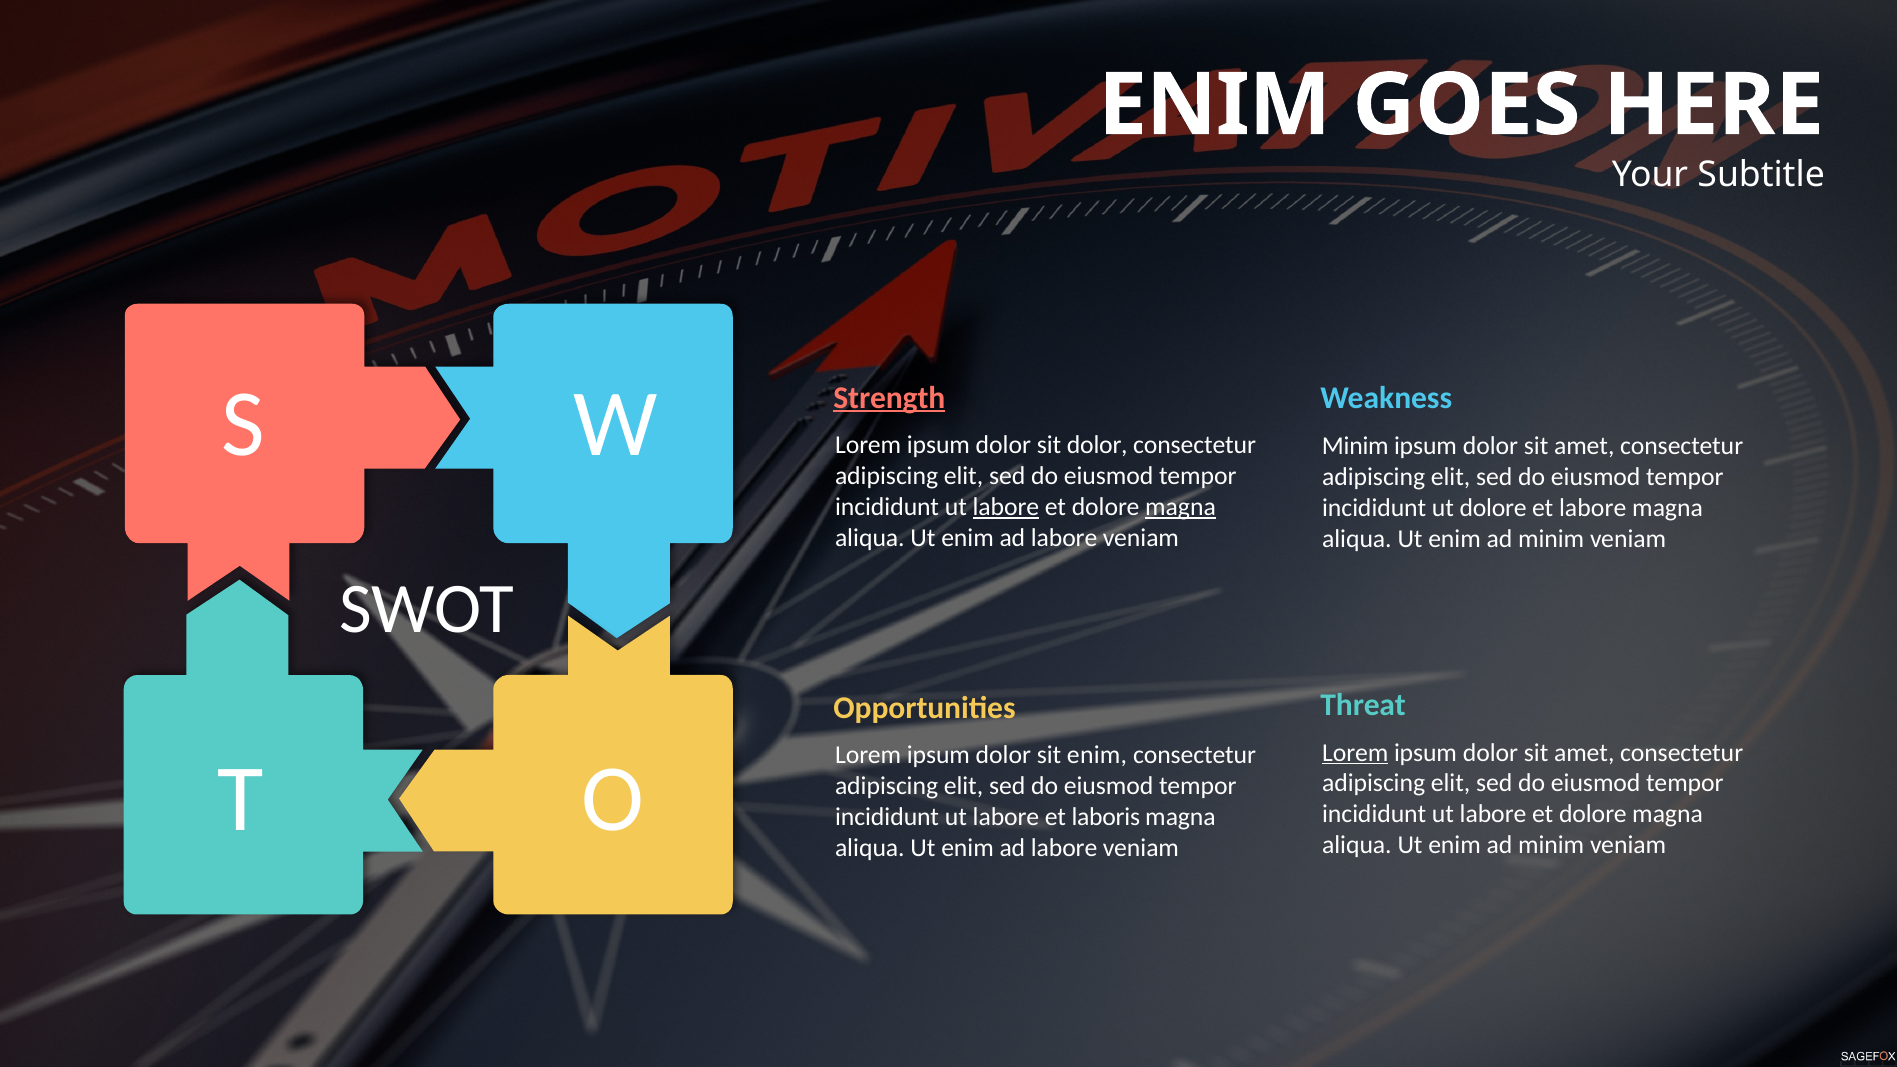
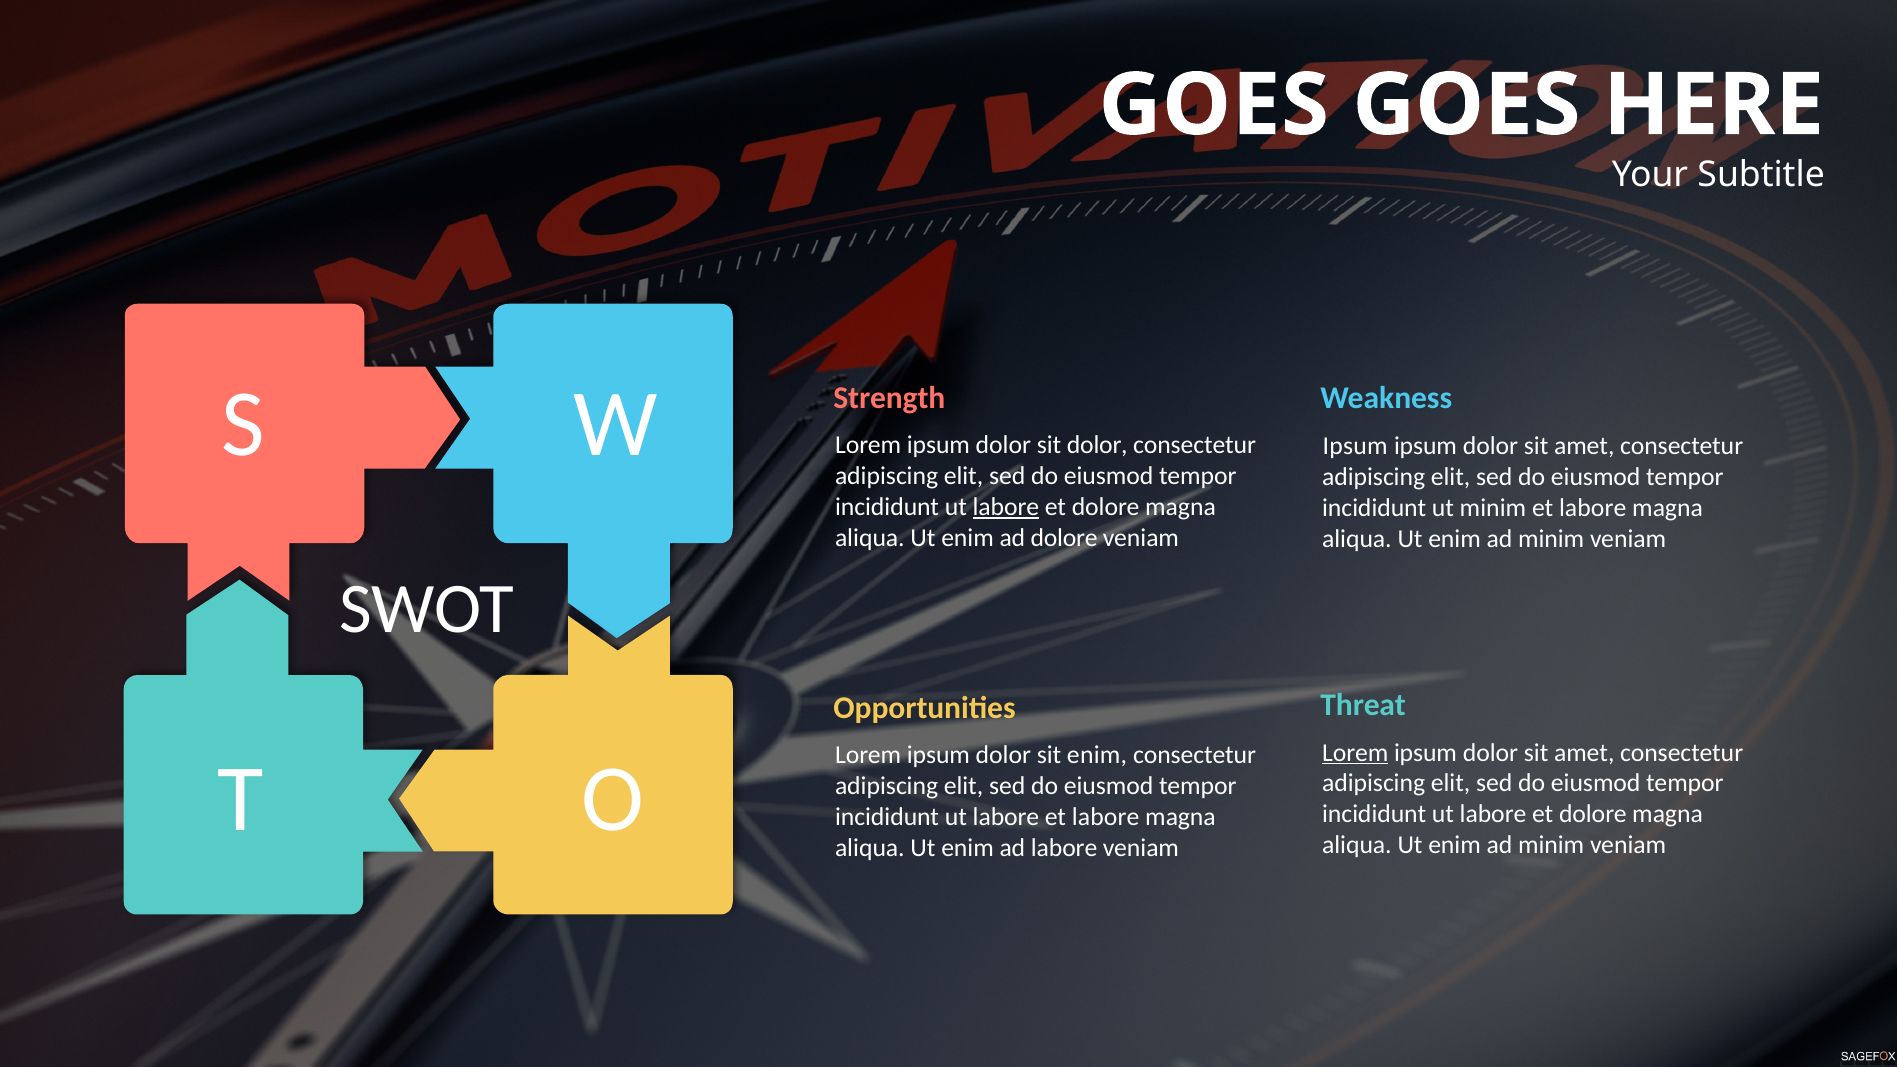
ENIM at (1215, 105): ENIM -> GOES
Strength underline: present -> none
Minim at (1355, 446): Minim -> Ipsum
magna at (1180, 507) underline: present -> none
ut dolore: dolore -> minim
labore at (1064, 538): labore -> dolore
labore et laboris: laboris -> labore
